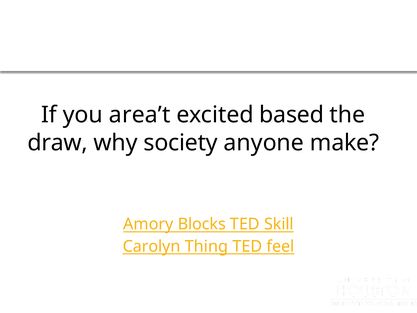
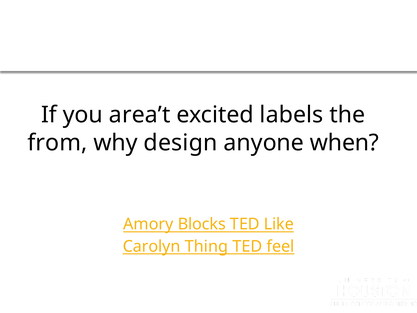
based: based -> labels
draw: draw -> from
society: society -> design
make: make -> when
Skill: Skill -> Like
